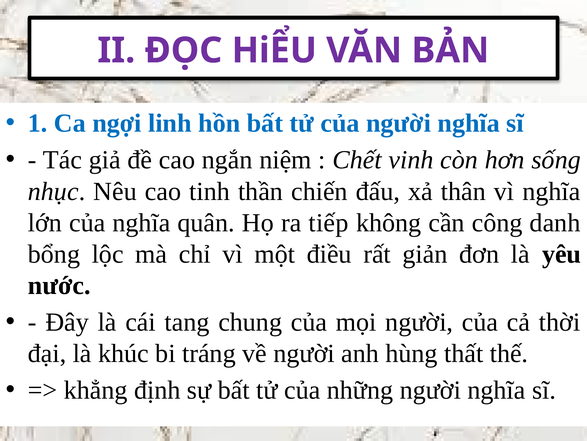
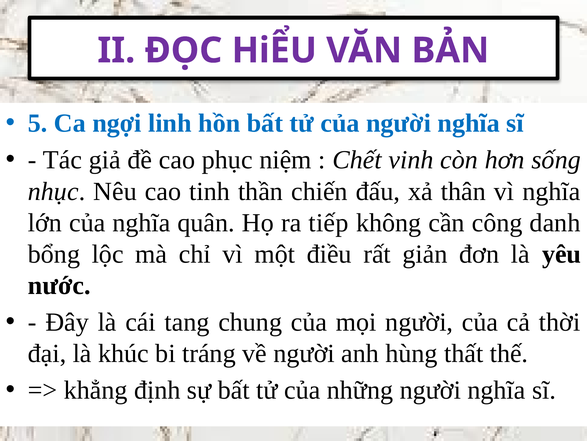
1: 1 -> 5
ngắn: ngắn -> phục
